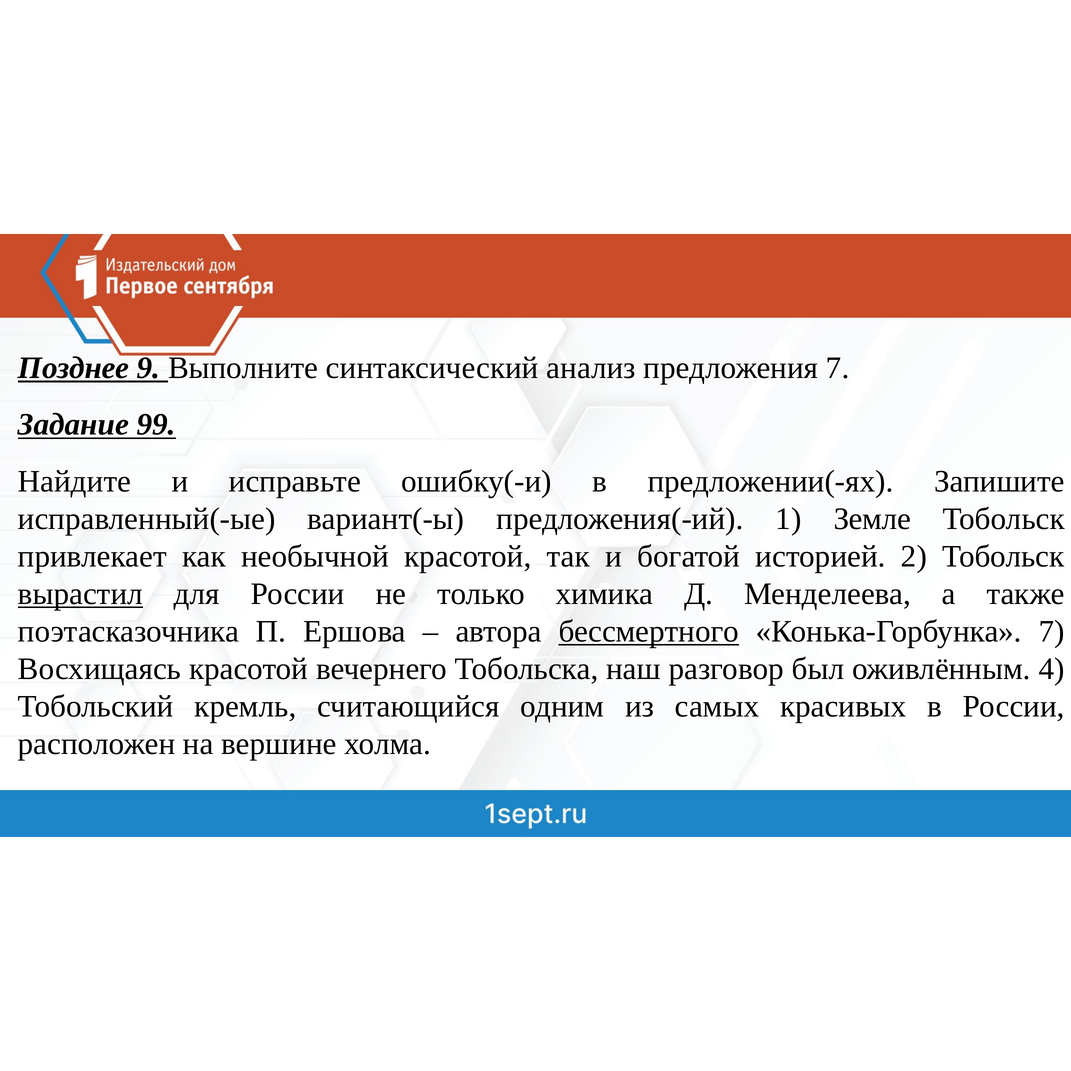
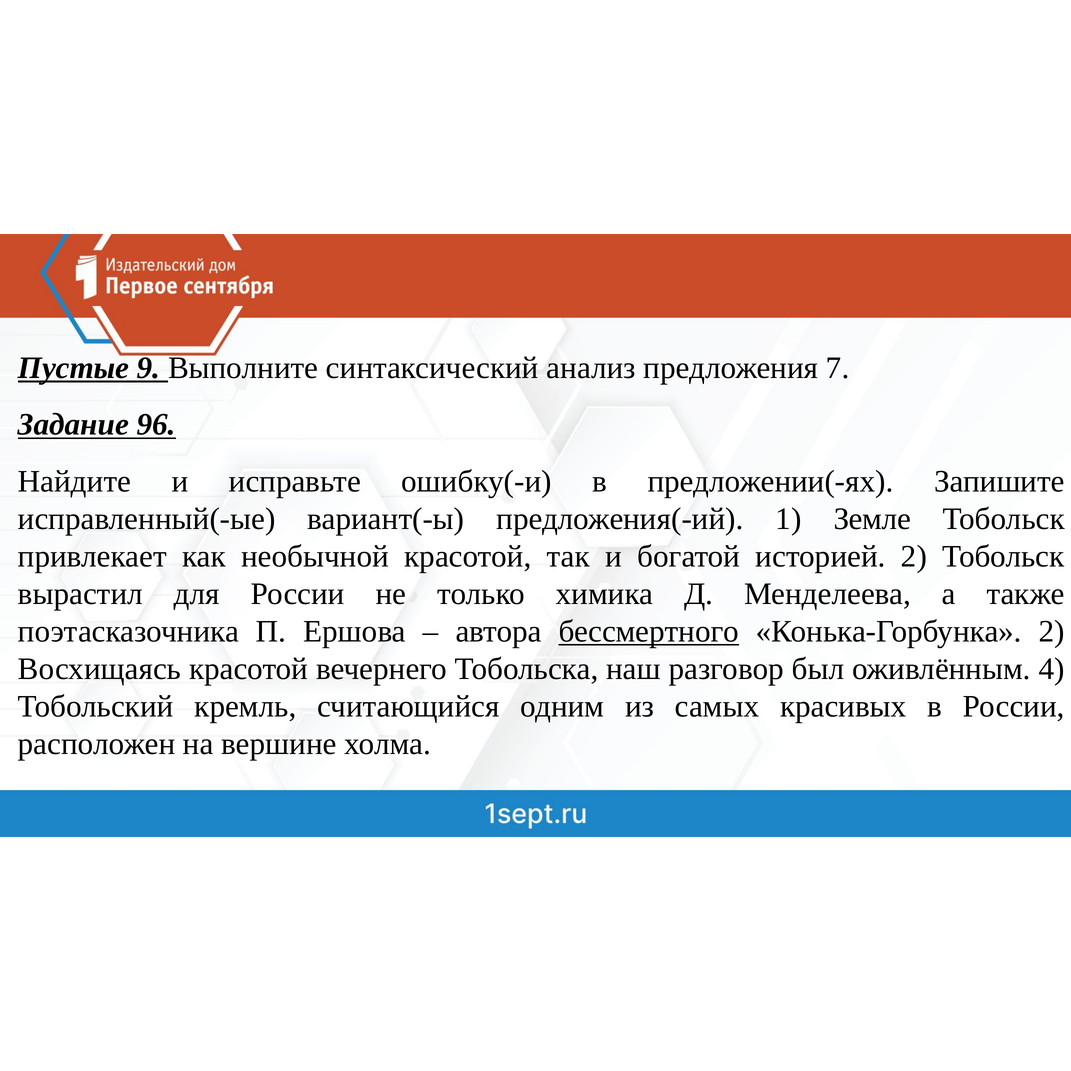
Позднее: Позднее -> Пустые
99: 99 -> 96
вырастил underline: present -> none
Конька-Горбунка 7: 7 -> 2
